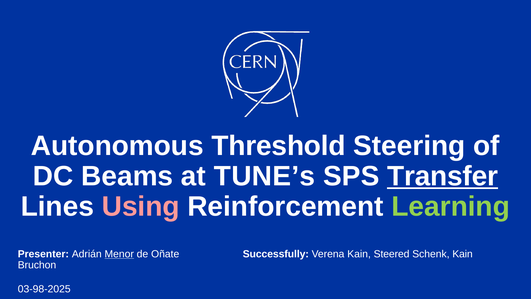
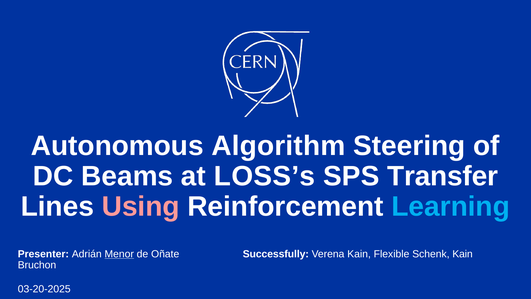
Threshold: Threshold -> Algorithm
TUNE’s: TUNE’s -> LOSS’s
Transfer underline: present -> none
Learning colour: light green -> light blue
Steered: Steered -> Flexible
03-98-2025: 03-98-2025 -> 03-20-2025
